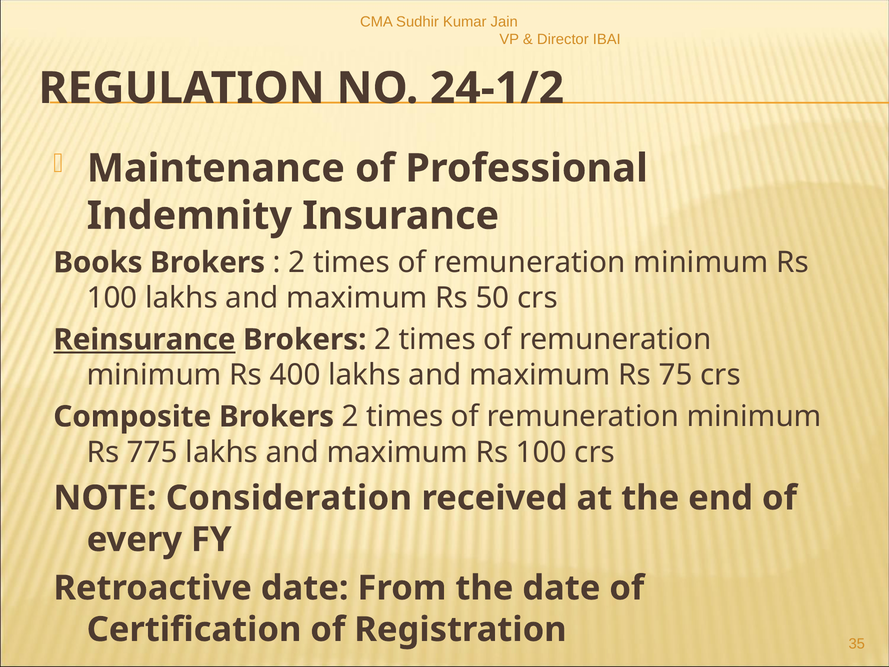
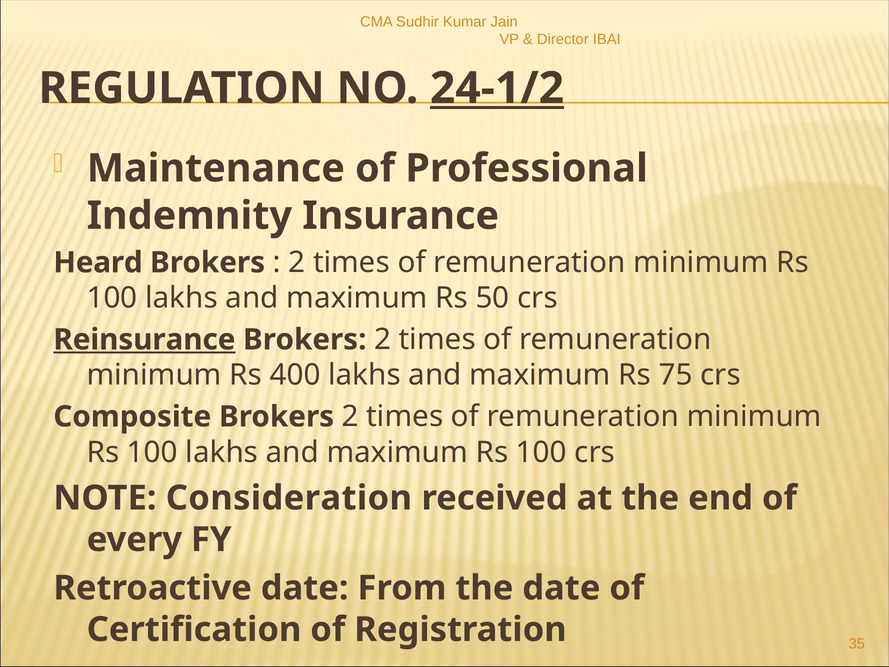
24-1/2 underline: none -> present
Books: Books -> Heard
775 at (152, 452): 775 -> 100
